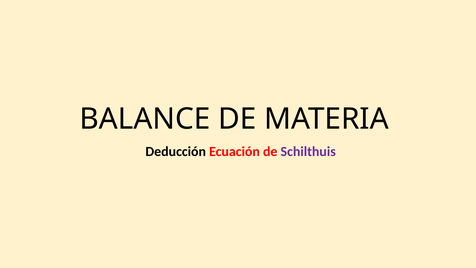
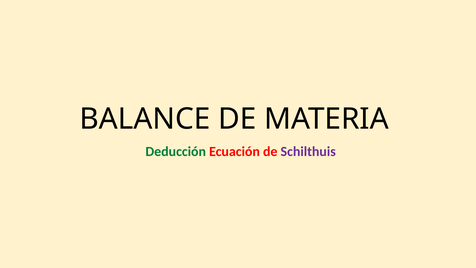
Deducción colour: black -> green
